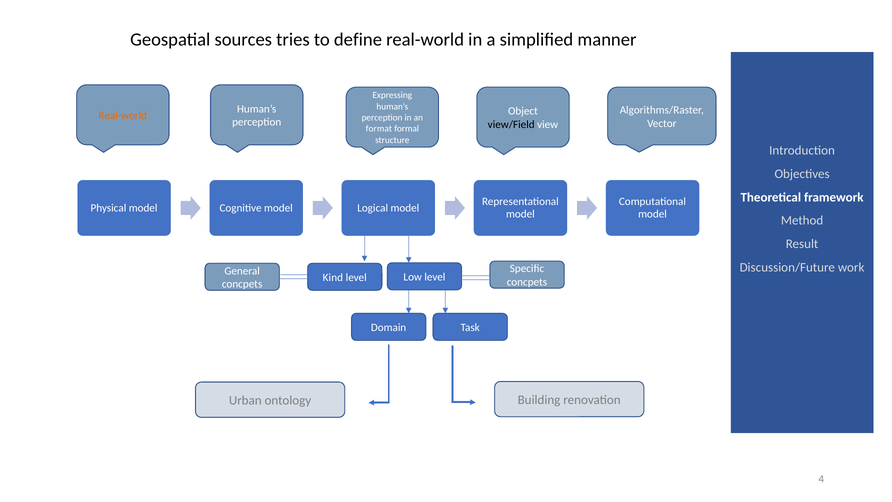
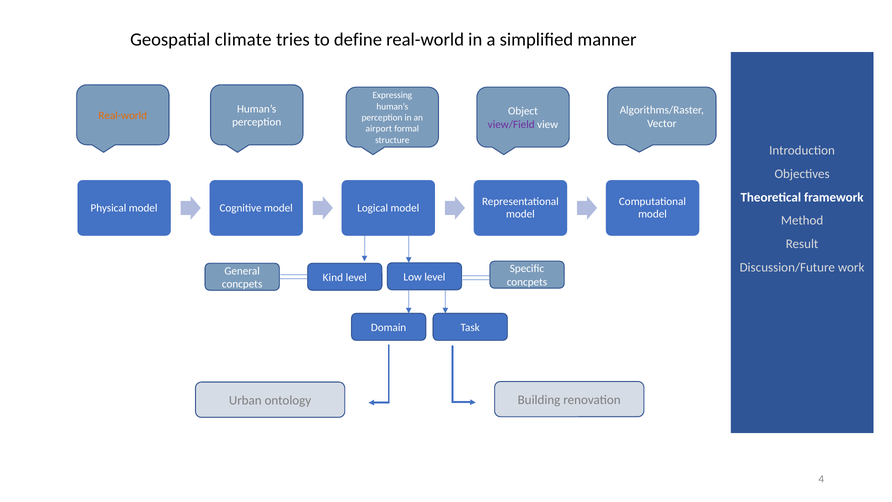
sources: sources -> climate
view/Field colour: black -> purple
format: format -> airport
